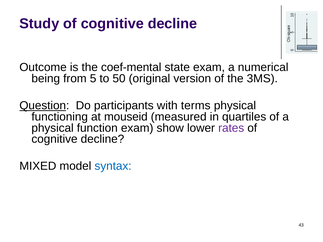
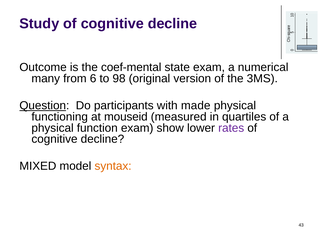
being: being -> many
from 5: 5 -> 6
50: 50 -> 98
terms: terms -> made
syntax colour: blue -> orange
